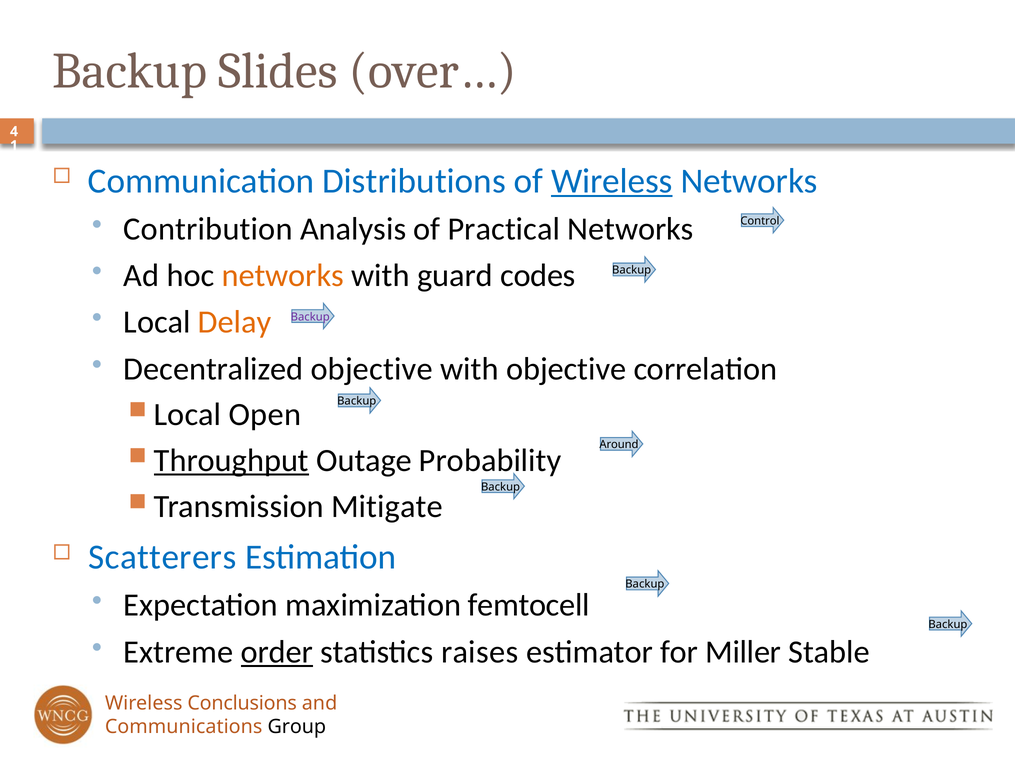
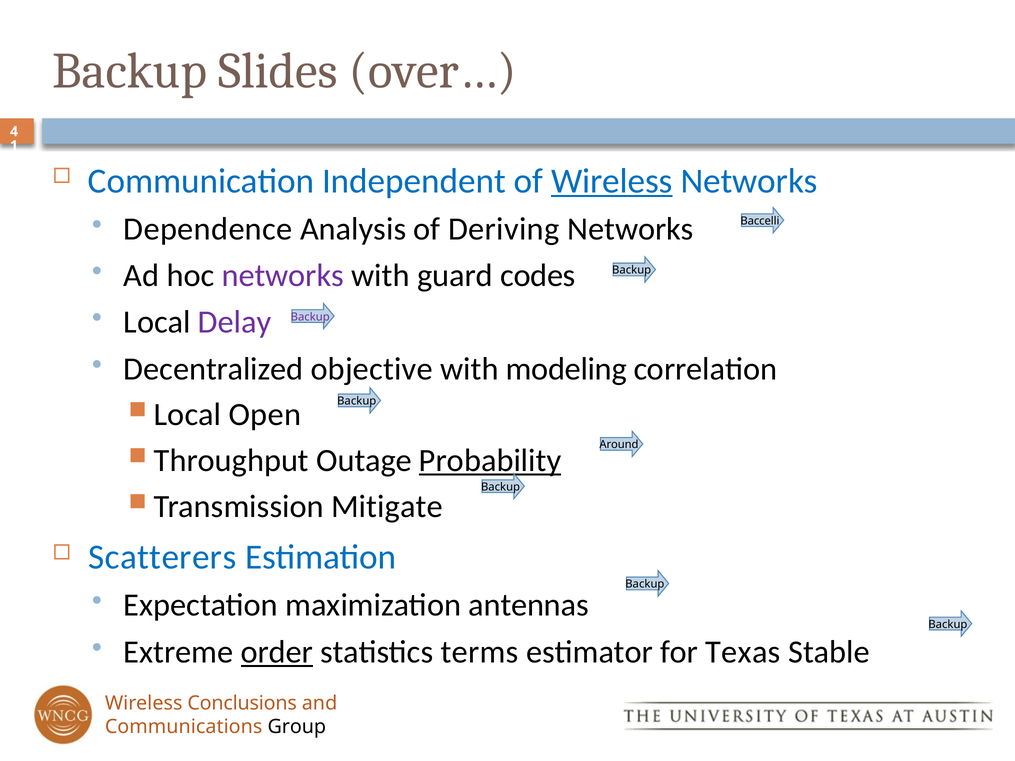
Distributions: Distributions -> Independent
Contribution: Contribution -> Dependence
Practical: Practical -> Deriving
Control: Control -> Baccelli
networks at (283, 276) colour: orange -> purple
Delay colour: orange -> purple
with objective: objective -> modeling
Throughput underline: present -> none
Probability underline: none -> present
femtocell: femtocell -> antennas
raises: raises -> terms
Miller: Miller -> Texas
